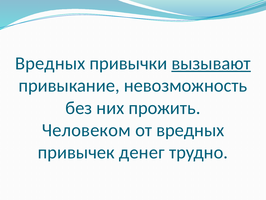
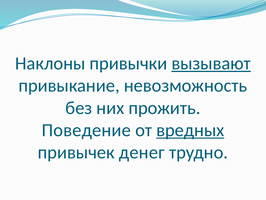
Вредных at (50, 63): Вредных -> Наклоны
Человеком: Человеком -> Поведение
вредных at (190, 130) underline: none -> present
